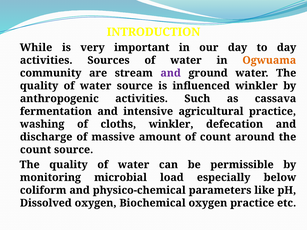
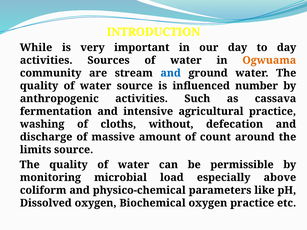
and at (171, 73) colour: purple -> blue
influenced winkler: winkler -> number
cloths winkler: winkler -> without
count at (36, 150): count -> limits
below: below -> above
